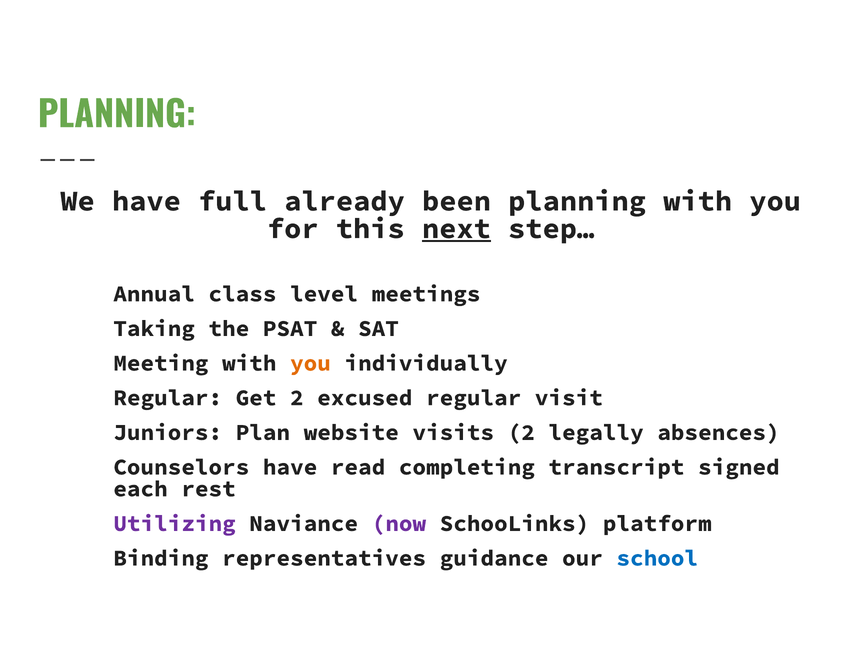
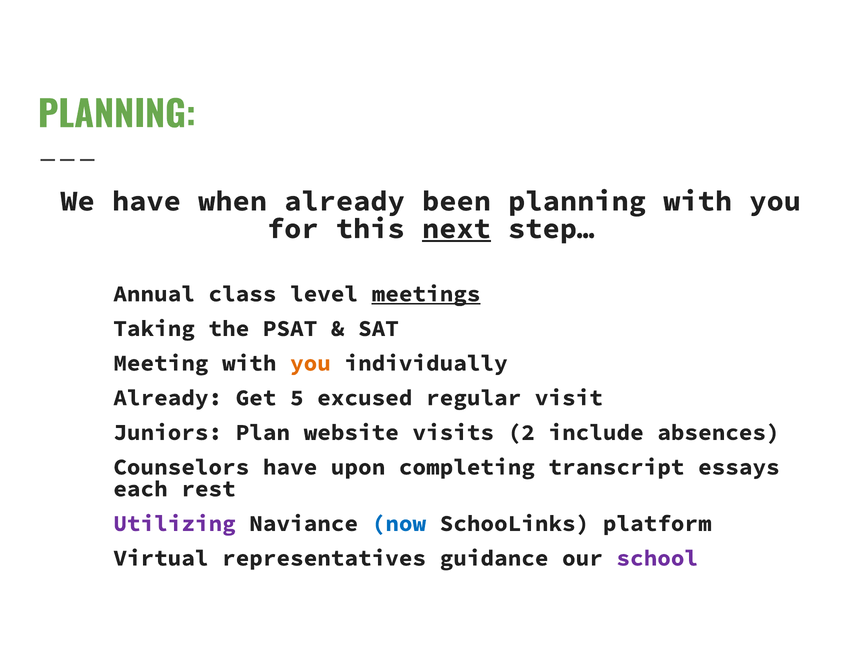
full: full -> when
meetings underline: none -> present
Regular at (168, 398): Regular -> Already
Get 2: 2 -> 5
legally: legally -> include
read: read -> upon
signed: signed -> essays
now colour: purple -> blue
Binding: Binding -> Virtual
school colour: blue -> purple
